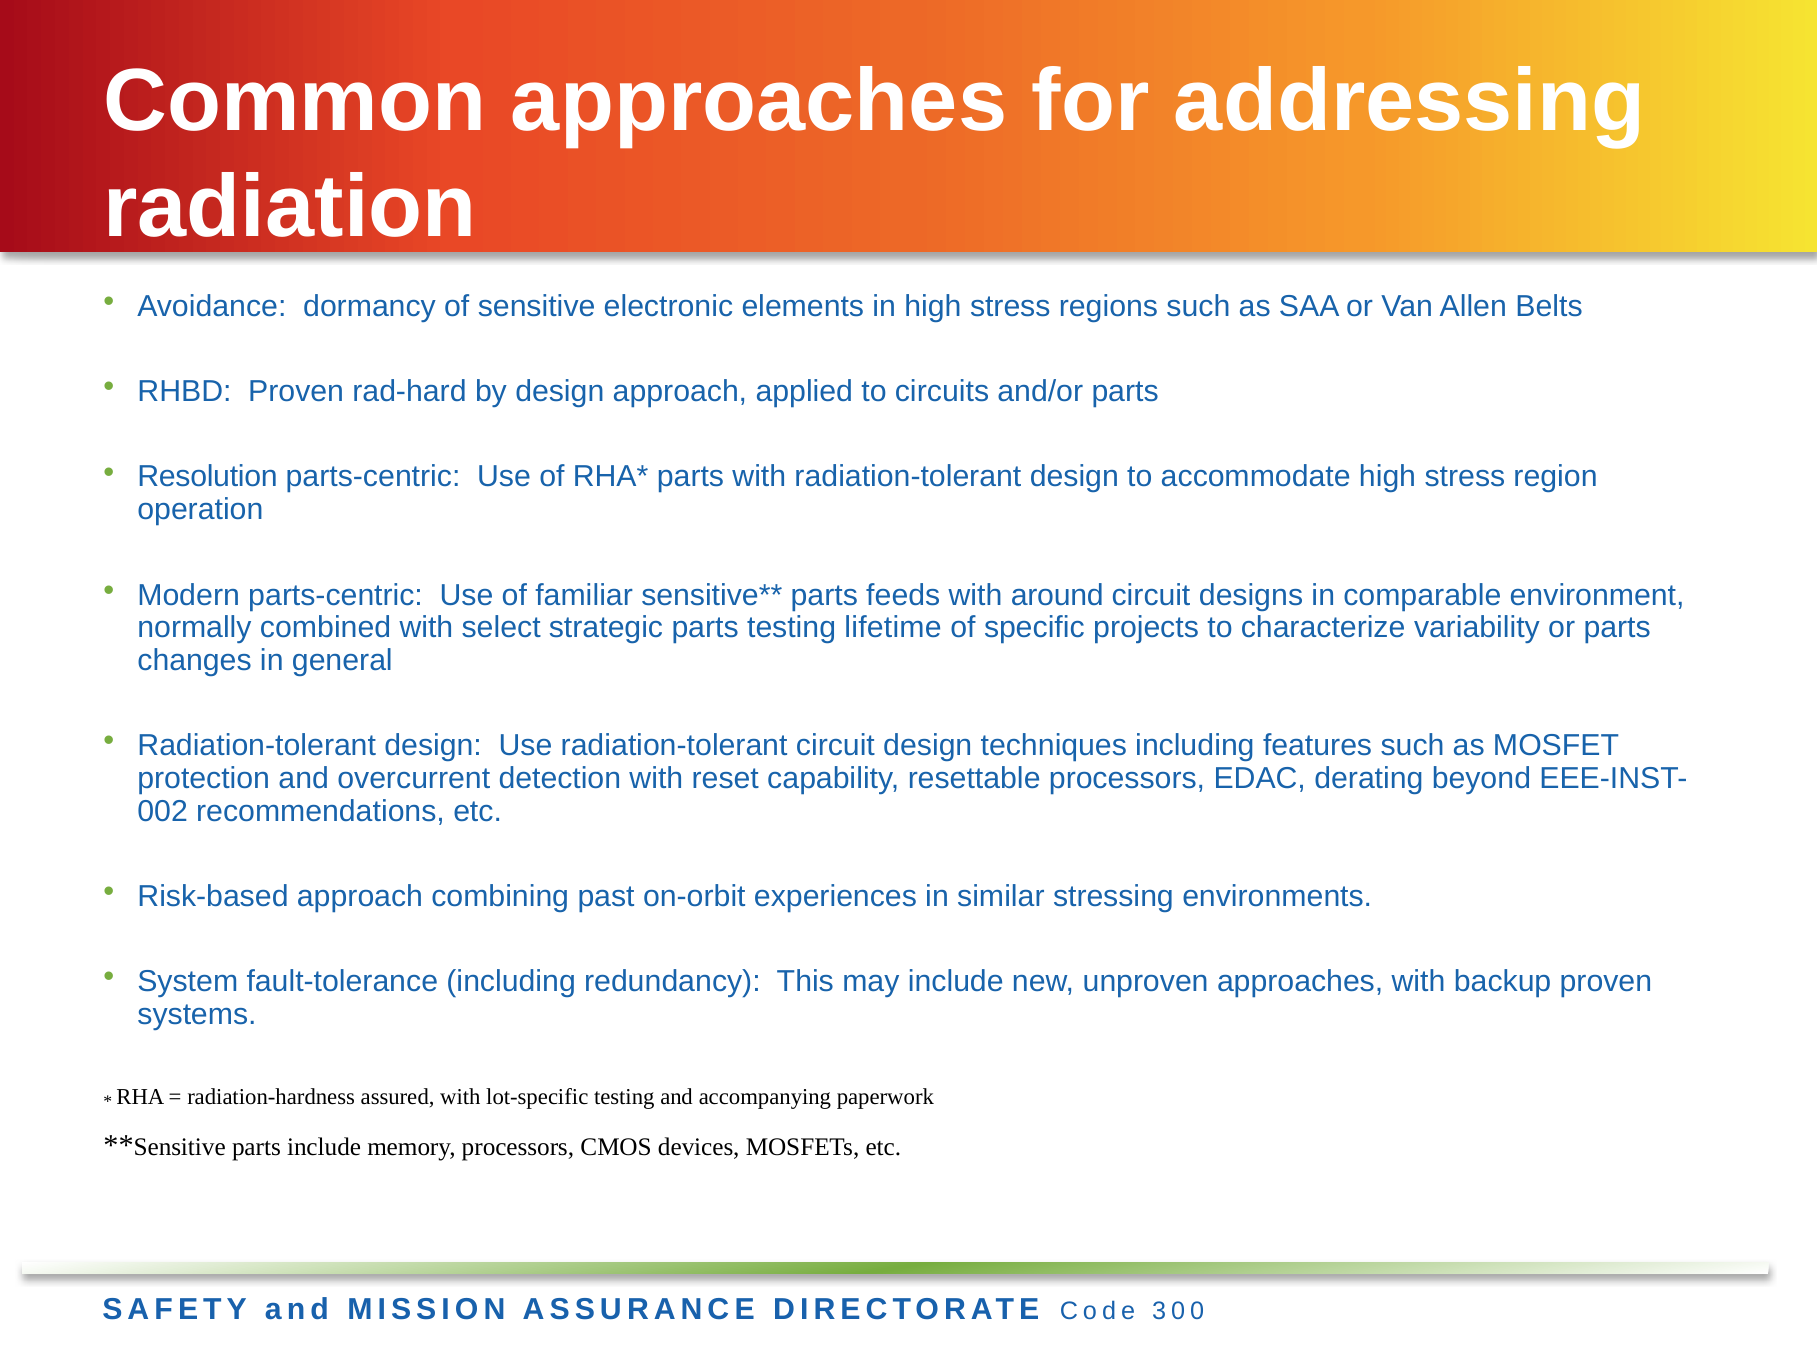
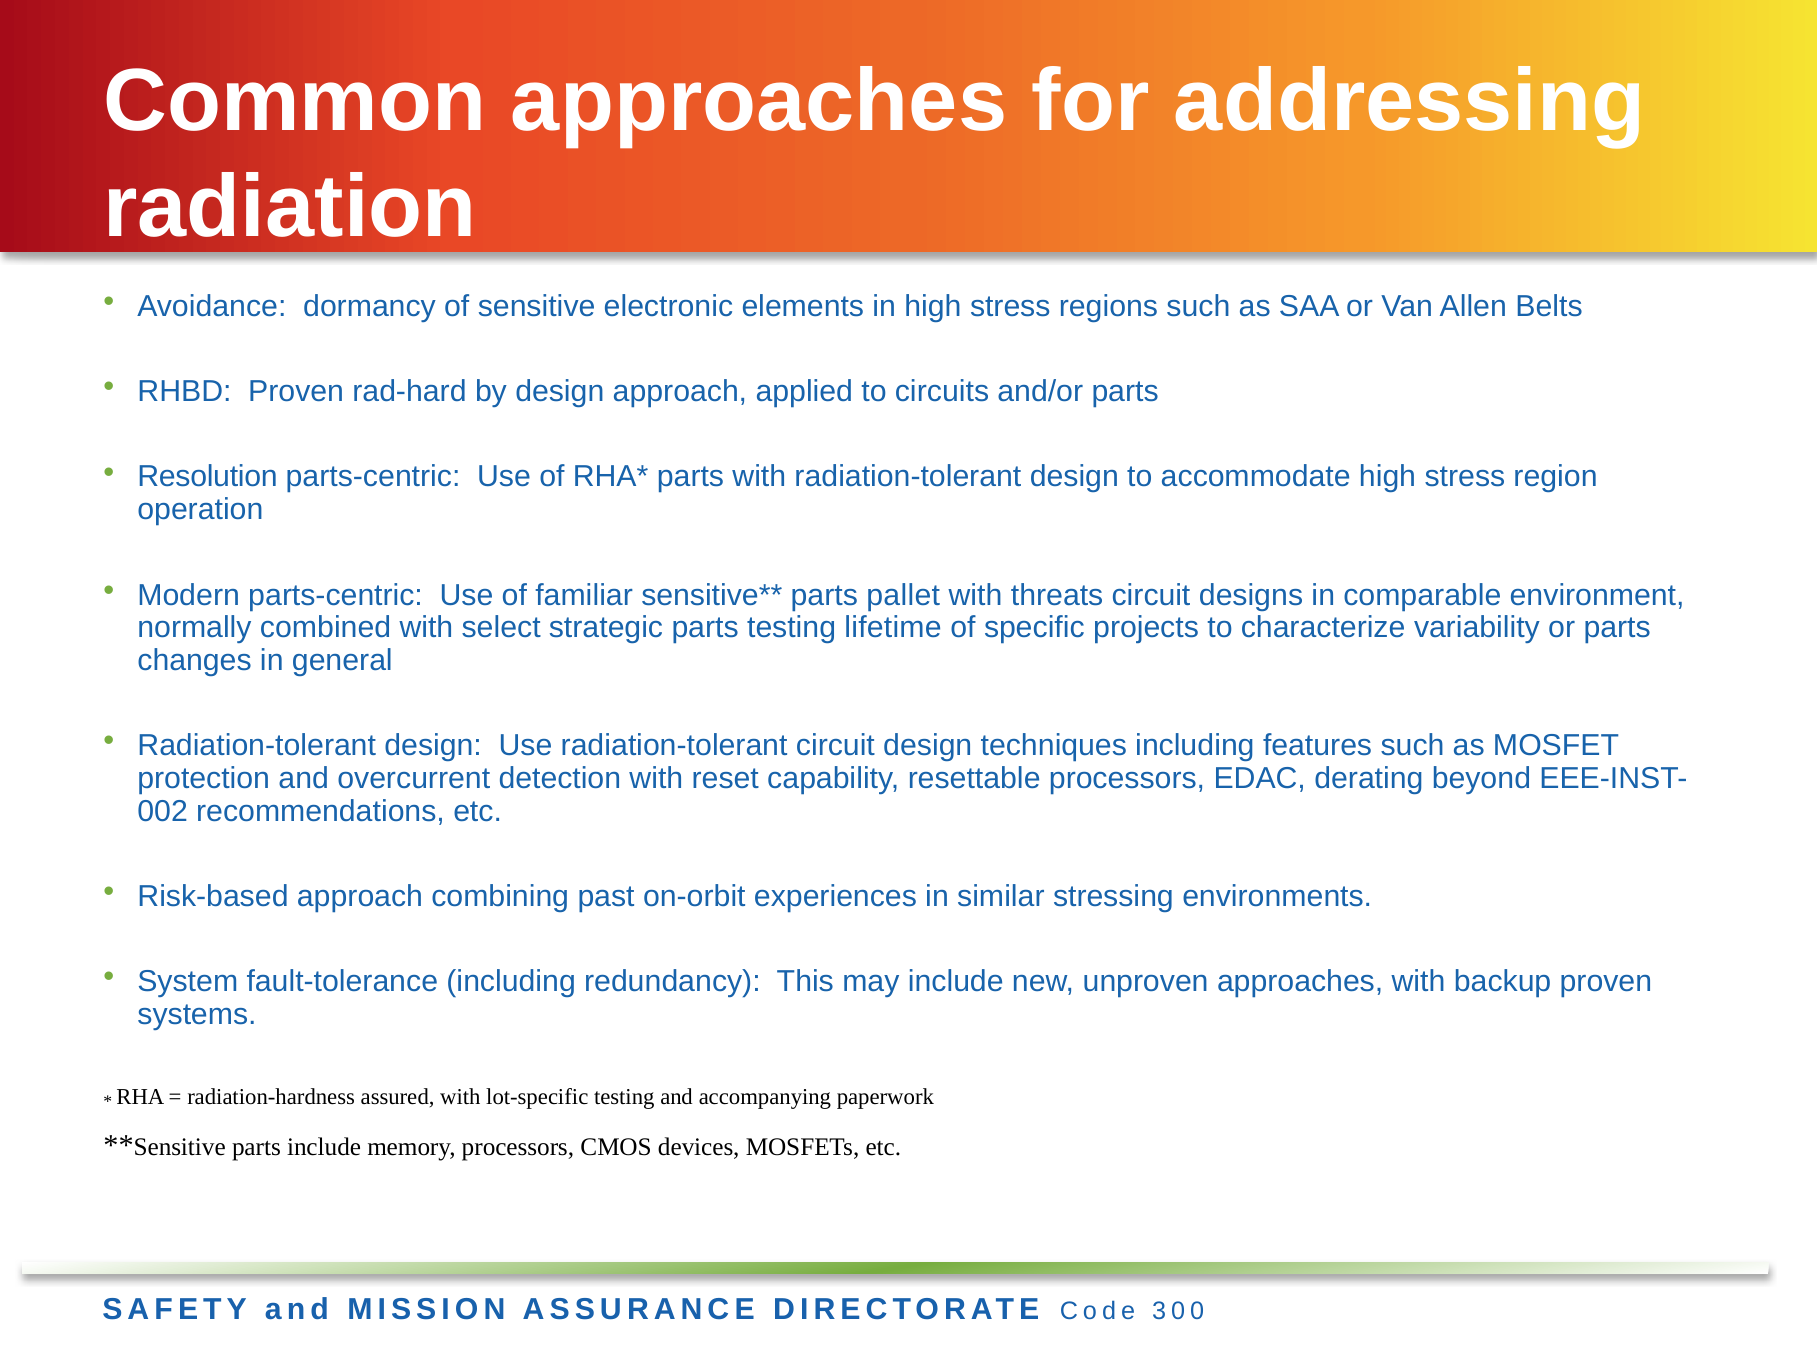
feeds: feeds -> pallet
around: around -> threats
